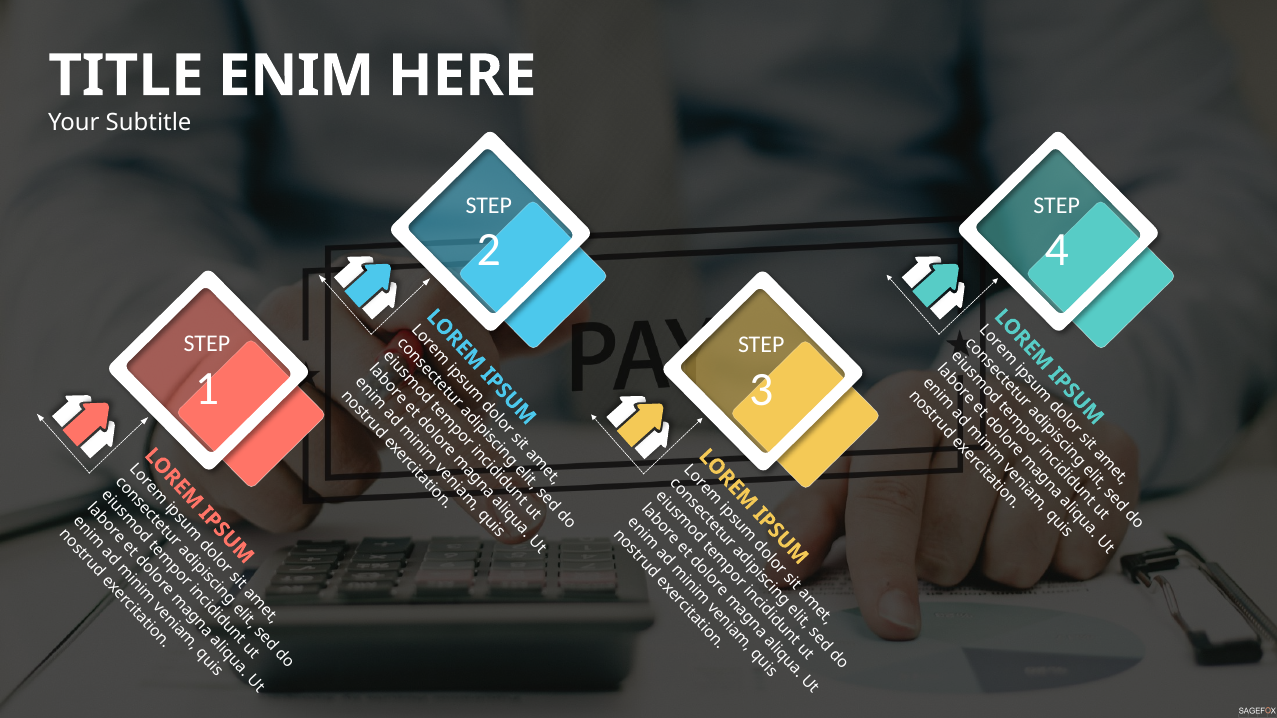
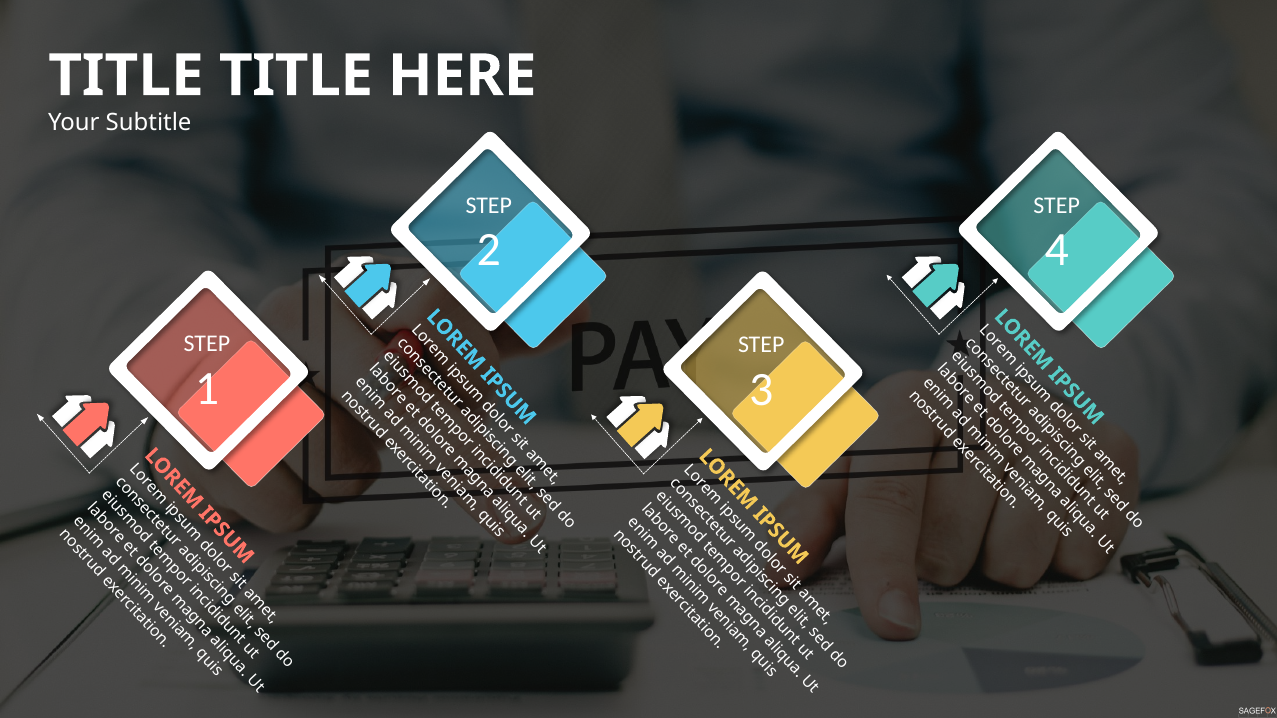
ENIM at (296, 76): ENIM -> TITLE
